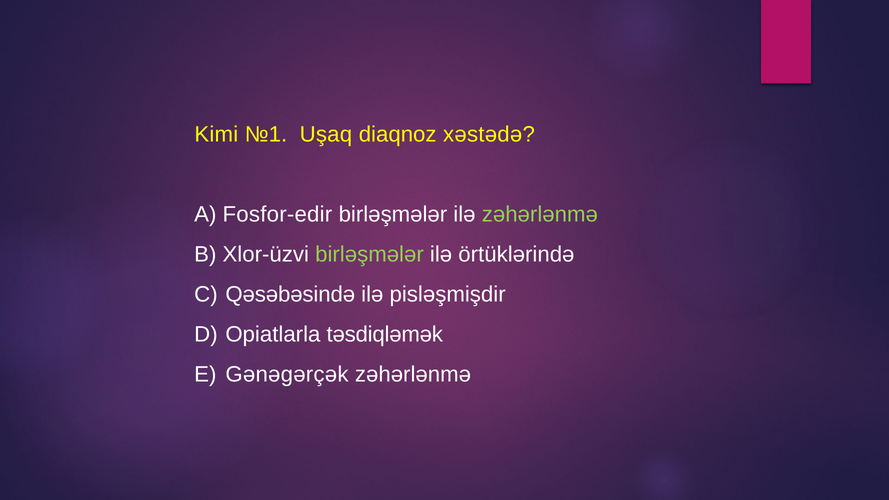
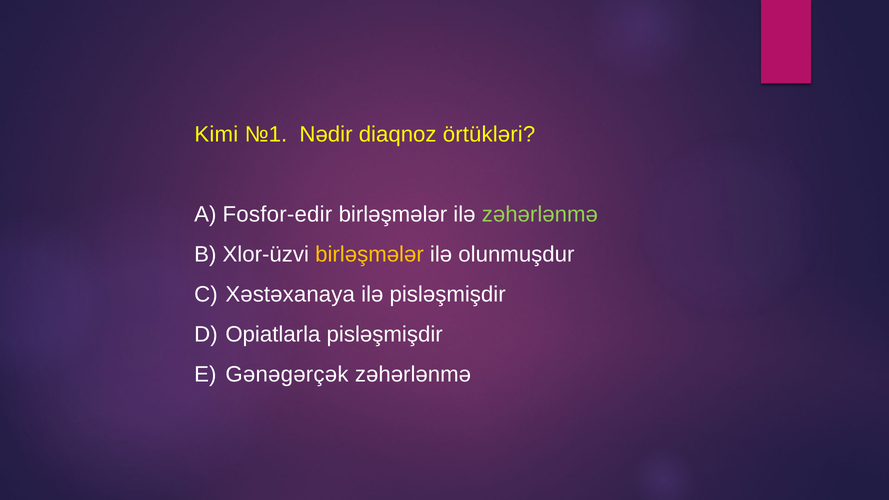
Uşaq: Uşaq -> Nədir
xəstədə: xəstədə -> örtükləri
birləşmələr at (369, 255) colour: light green -> yellow
örtüklərində: örtüklərində -> olunmuşdur
Qəsəbəsində: Qəsəbəsində -> Xəstəxanaya
Opiatlarla təsdiqləmək: təsdiqləmək -> pisləşmişdir
